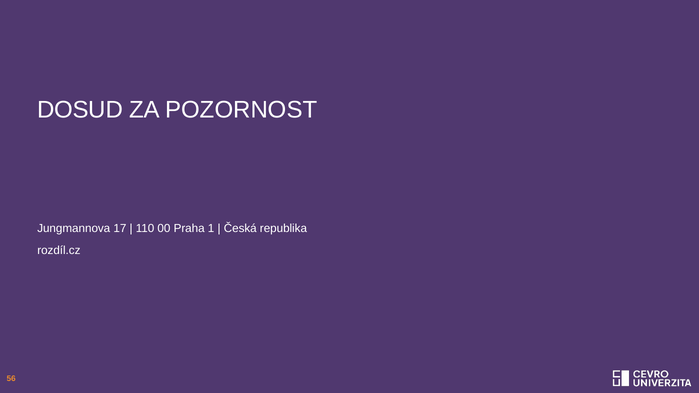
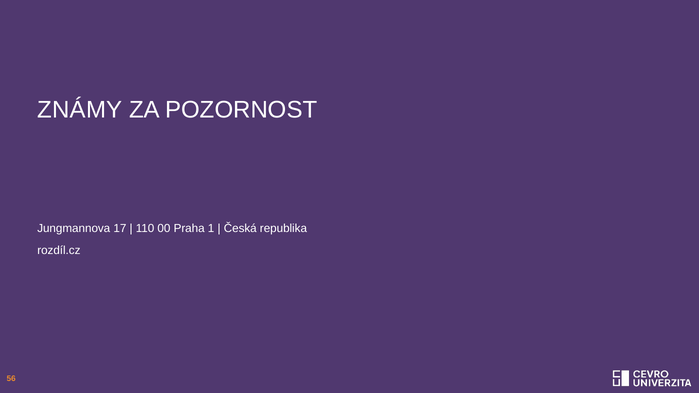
DOSUD: DOSUD -> ZNÁMY
